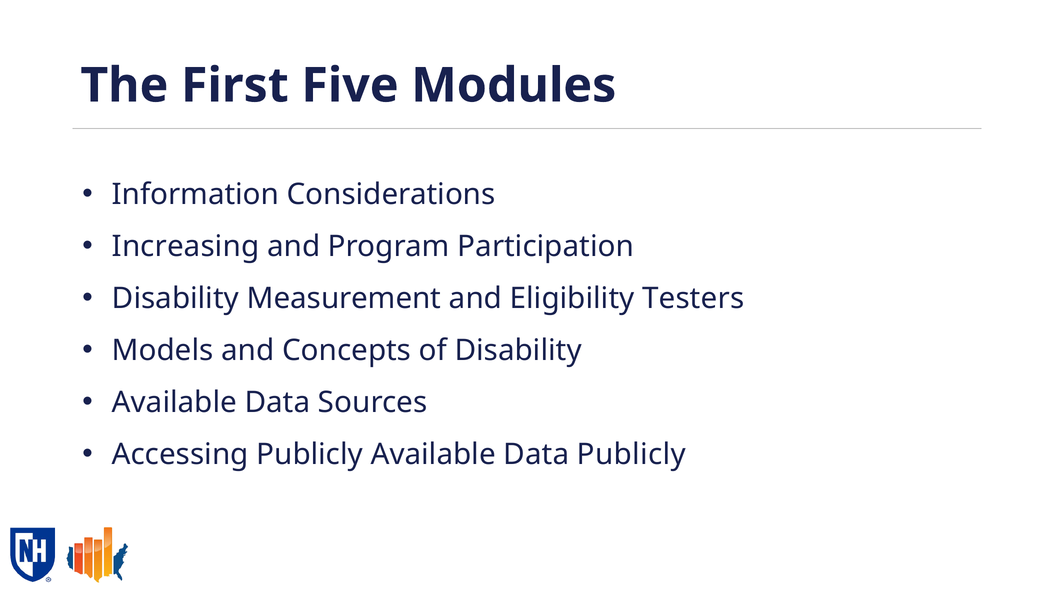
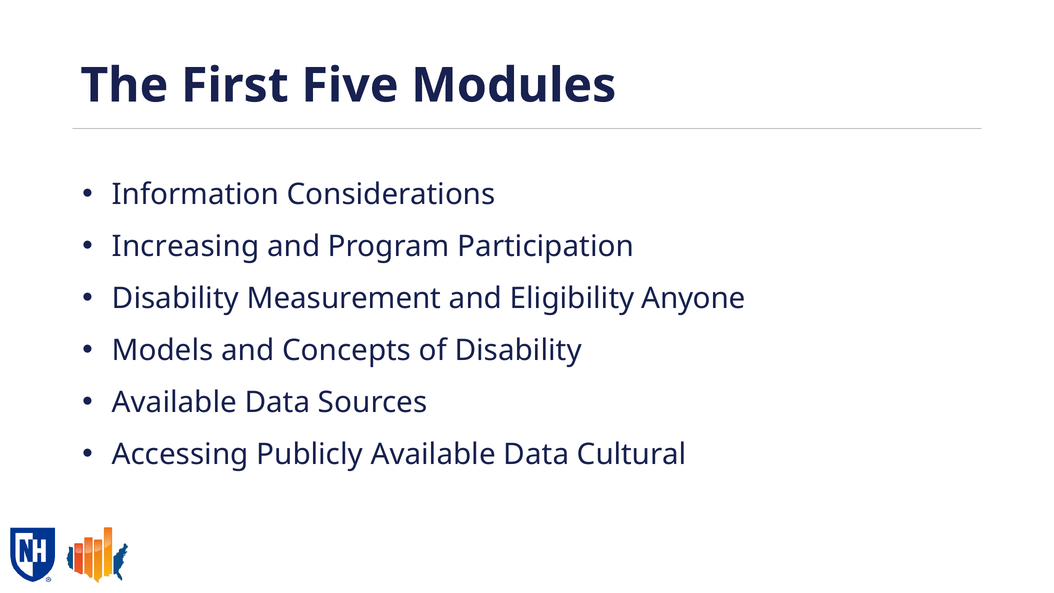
Testers: Testers -> Anyone
Data Publicly: Publicly -> Cultural
